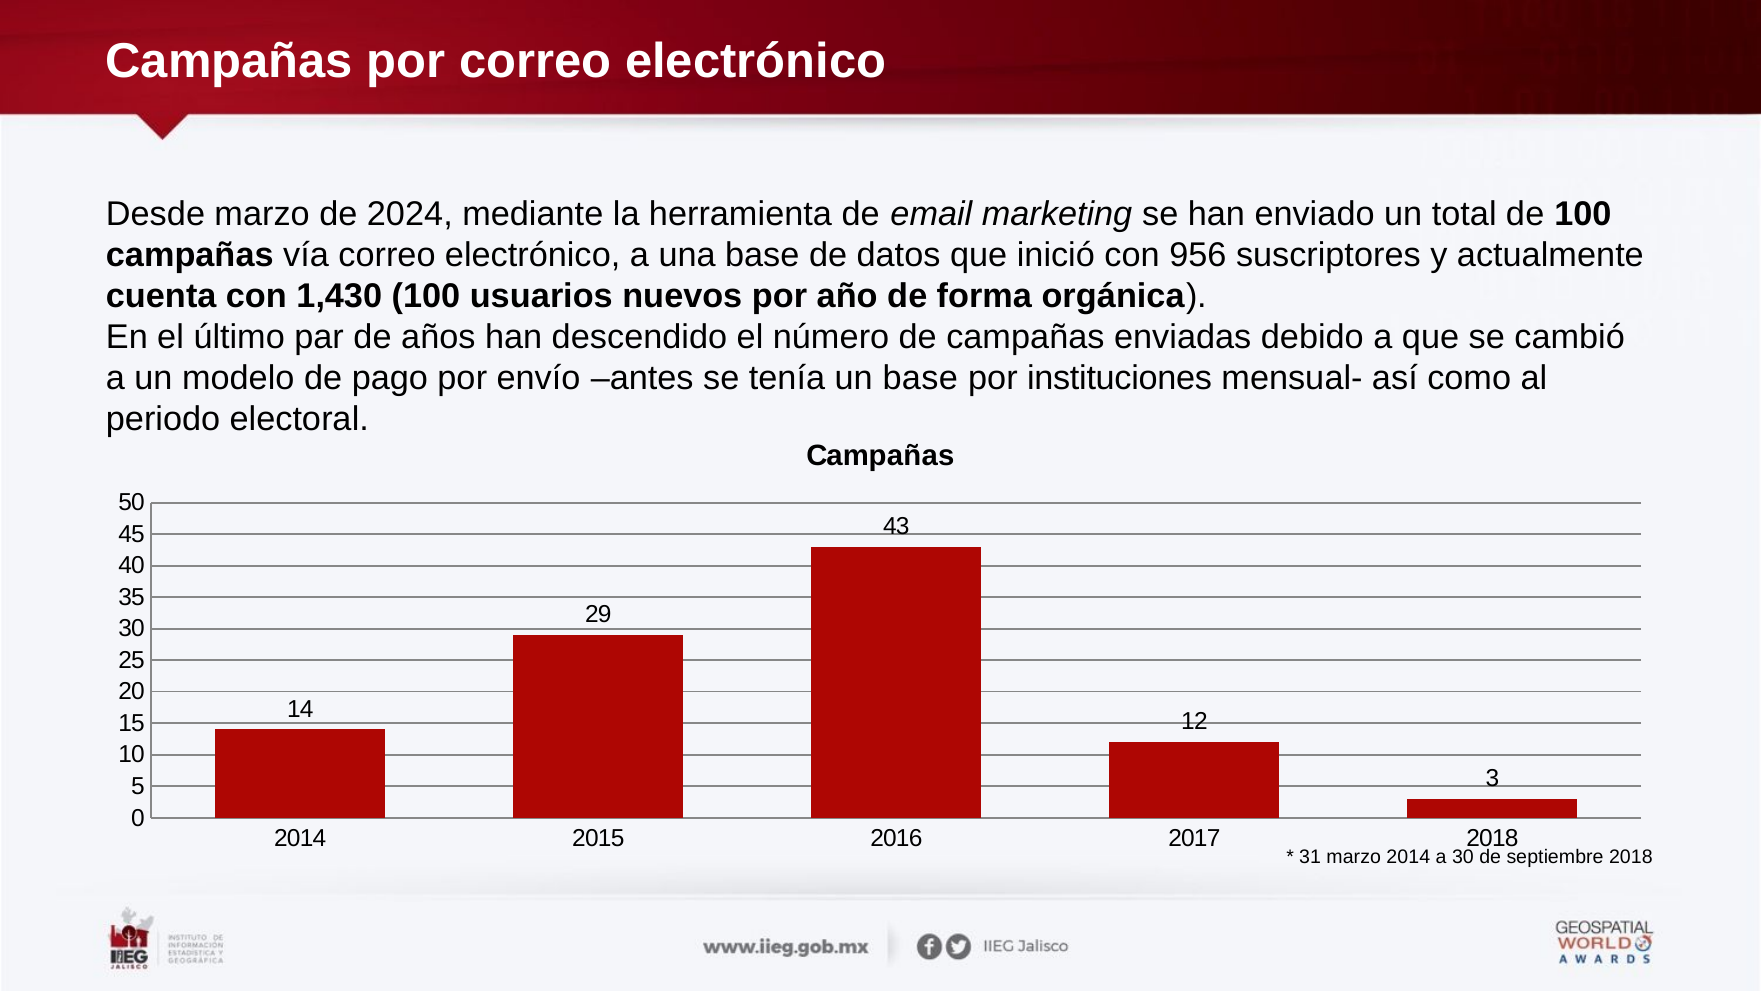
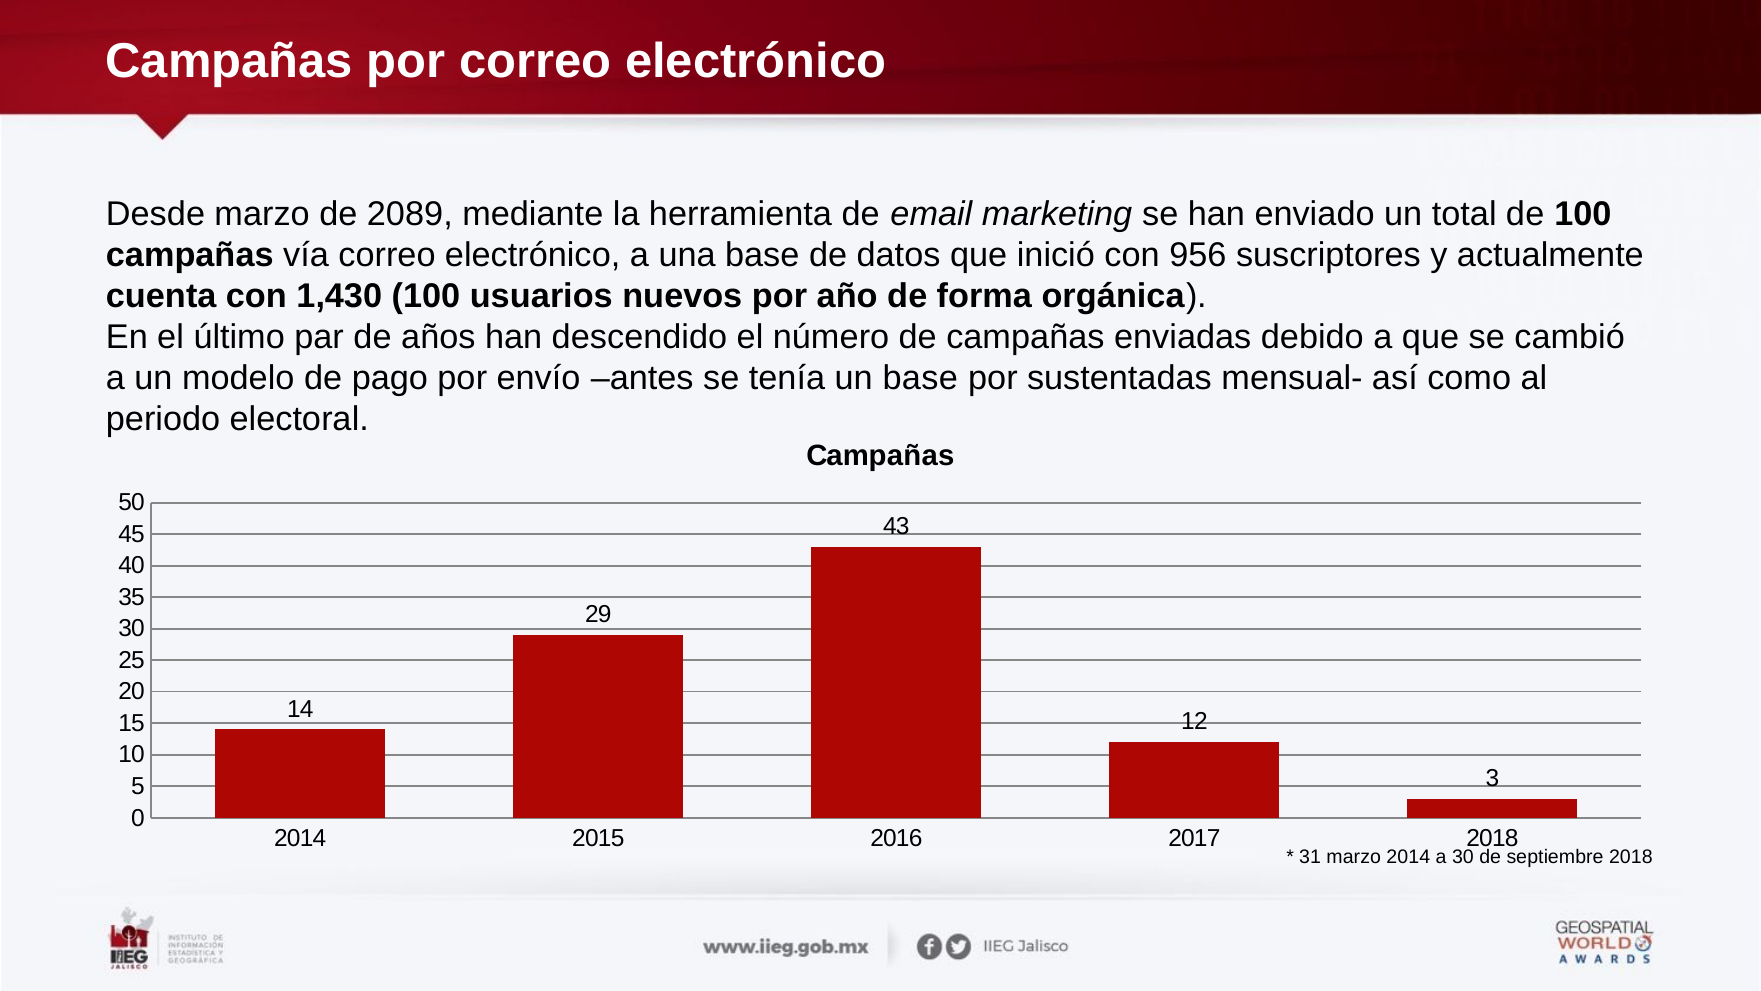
2024: 2024 -> 2089
instituciones: instituciones -> sustentadas
